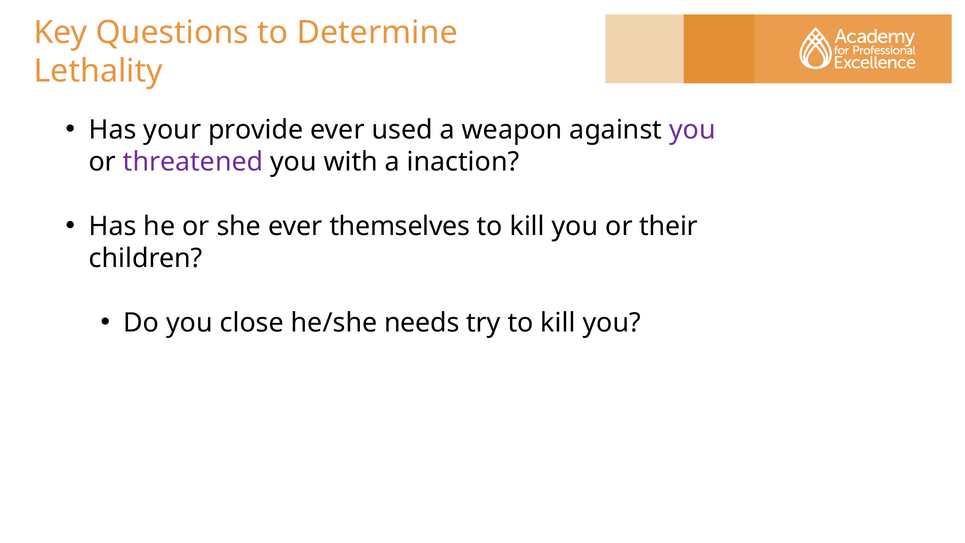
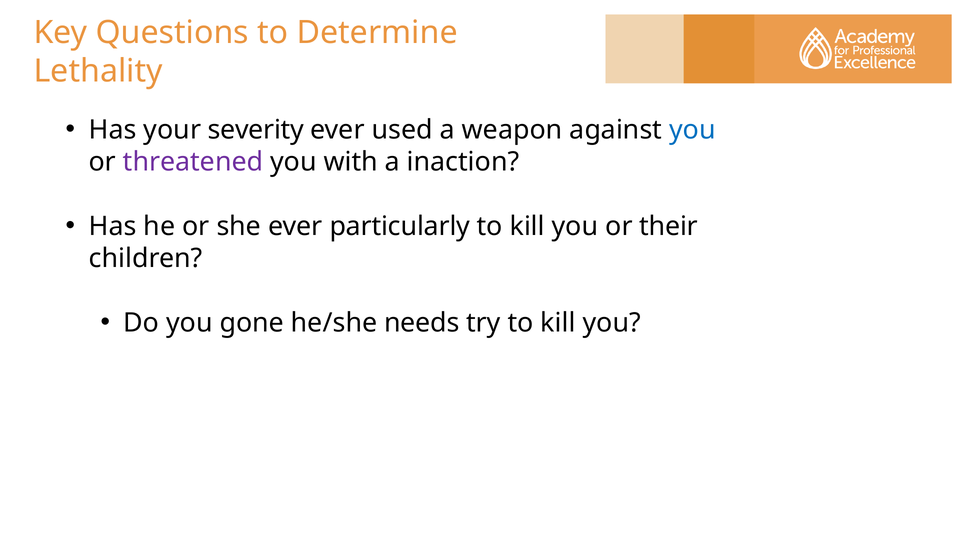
provide: provide -> severity
you at (692, 130) colour: purple -> blue
themselves: themselves -> particularly
close: close -> gone
